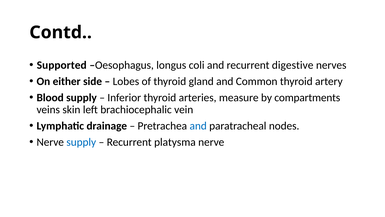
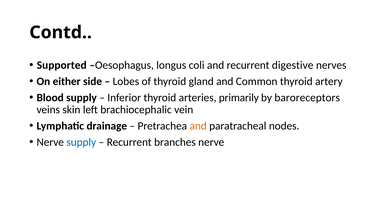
measure: measure -> primarily
compartments: compartments -> baroreceptors
and at (198, 126) colour: blue -> orange
platysma: platysma -> branches
